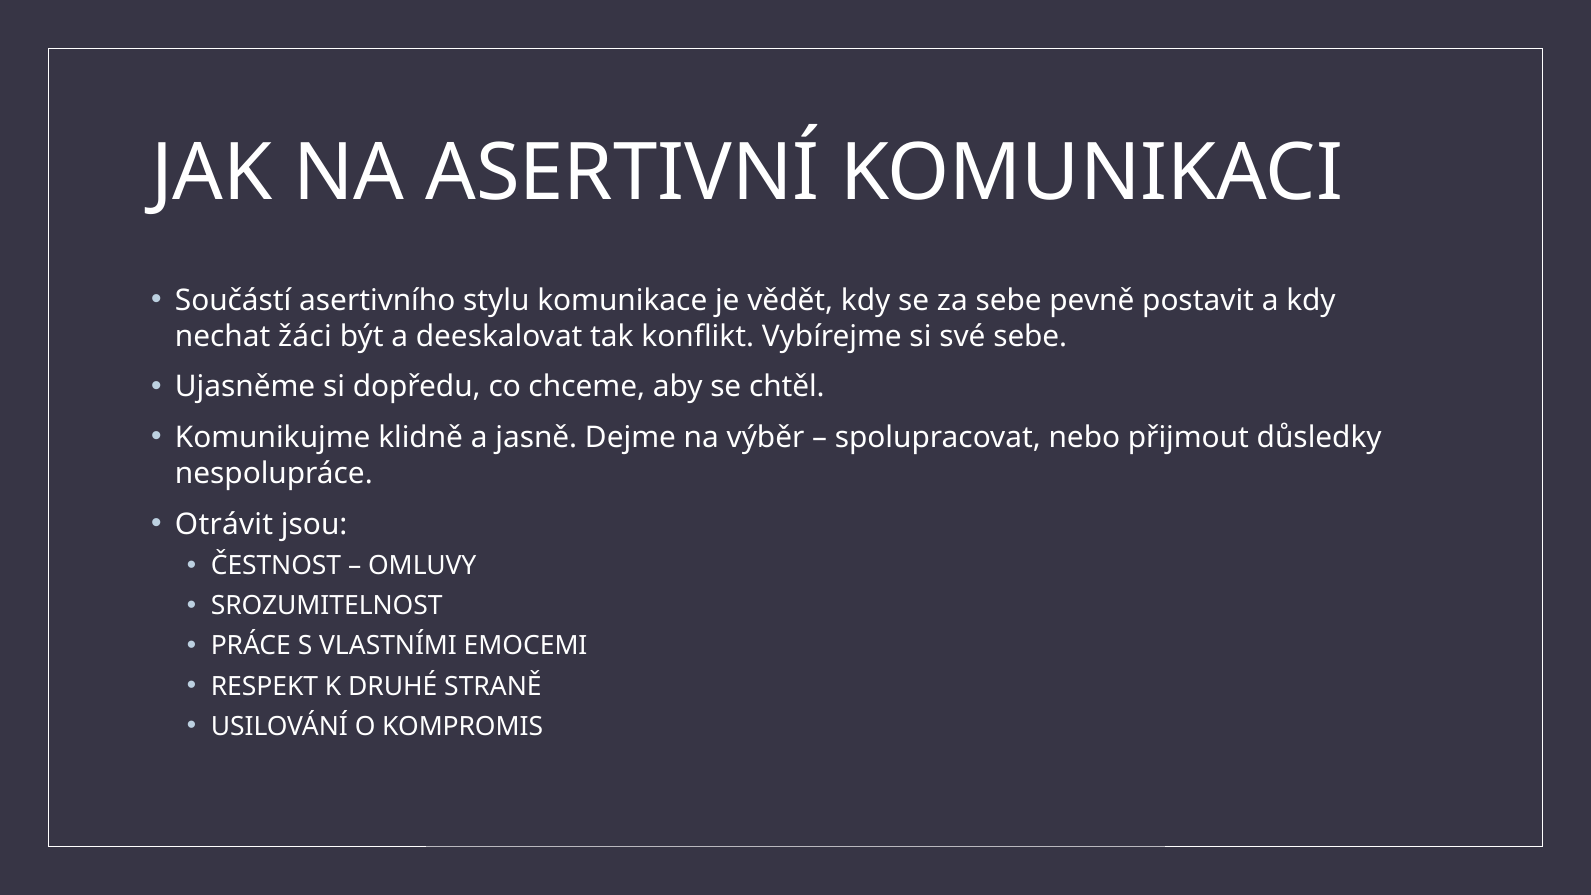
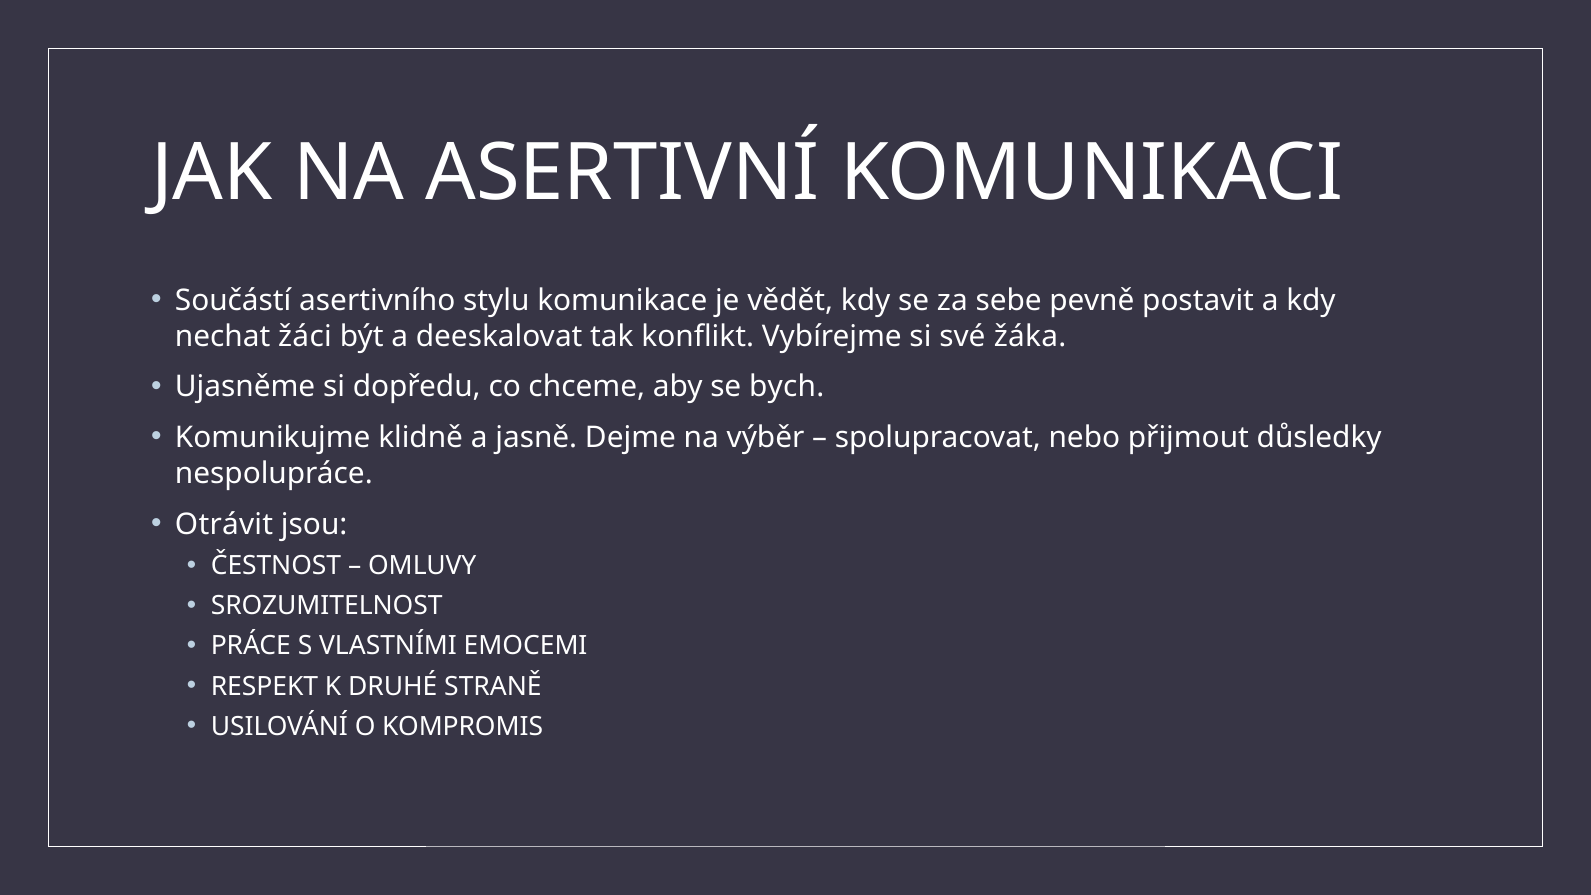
své sebe: sebe -> žáka
chtěl: chtěl -> bych
